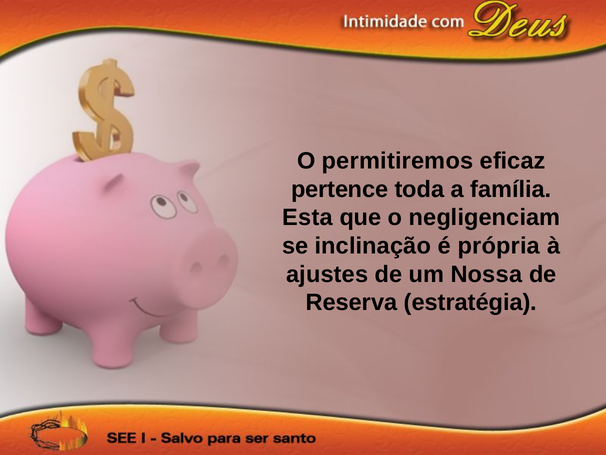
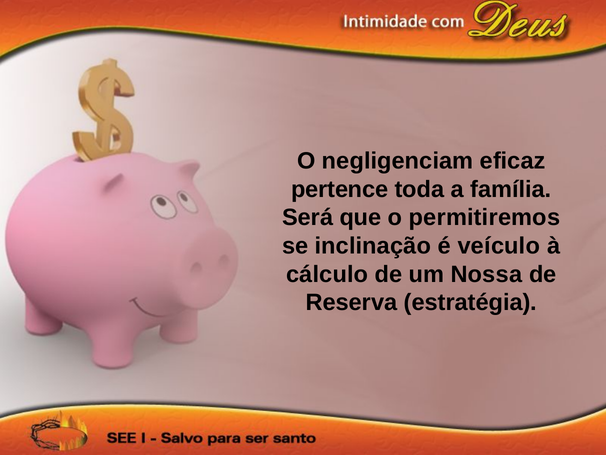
permitiremos: permitiremos -> negligenciam
Esta: Esta -> Será
negligenciam: negligenciam -> permitiremos
própria: própria -> veículo
ajustes: ajustes -> cálculo
